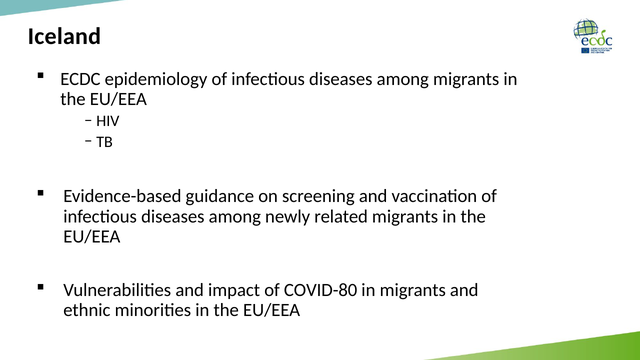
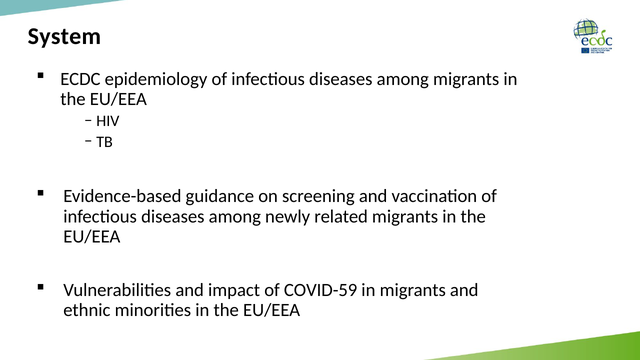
Iceland: Iceland -> System
COVID-80: COVID-80 -> COVID-59
